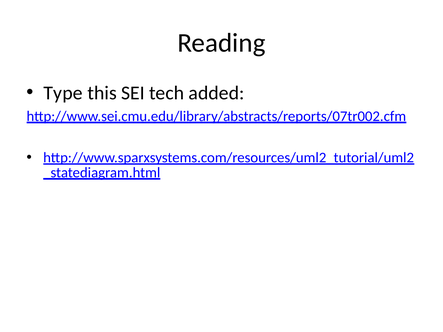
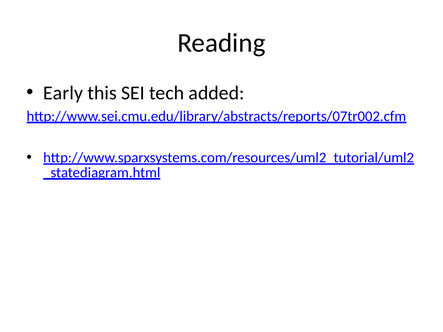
Type: Type -> Early
